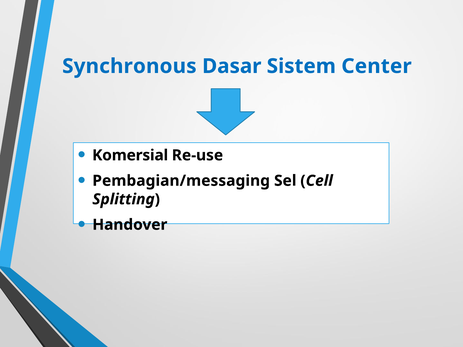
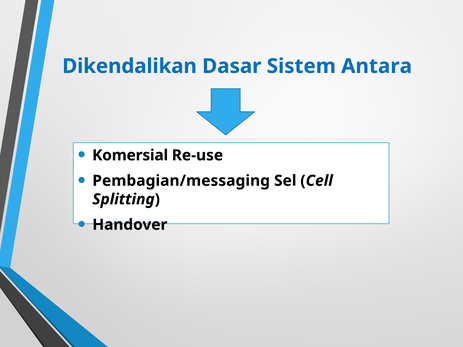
Synchronous: Synchronous -> Dikendalikan
Center: Center -> Antara
